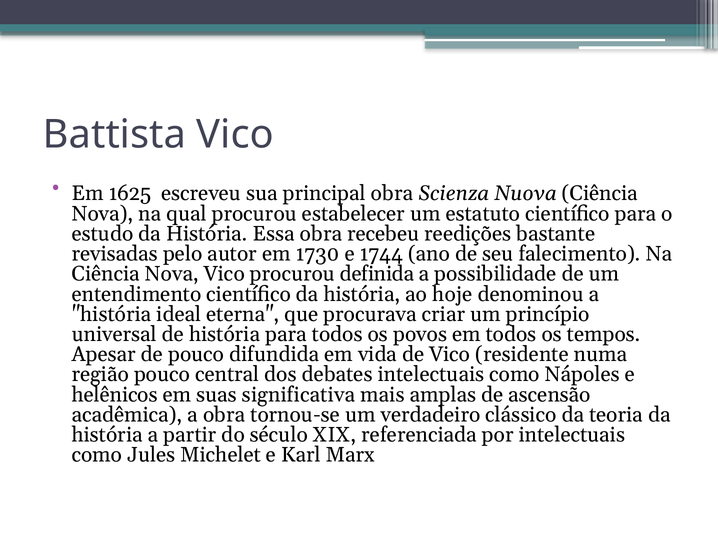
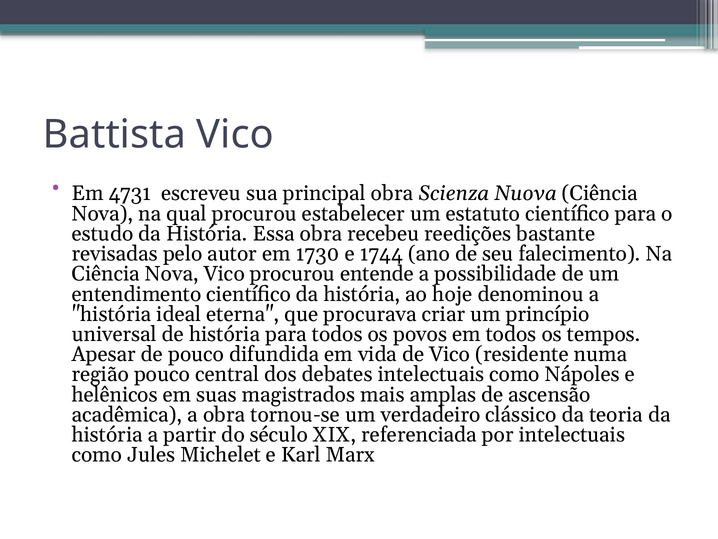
1625: 1625 -> 4731
definida: definida -> entende
significativa: significativa -> magistrados
